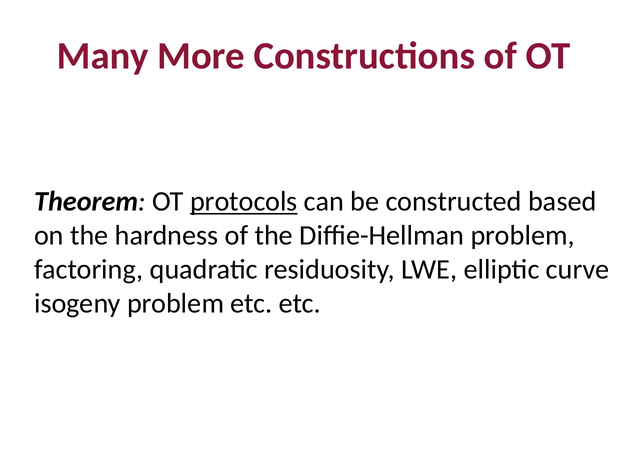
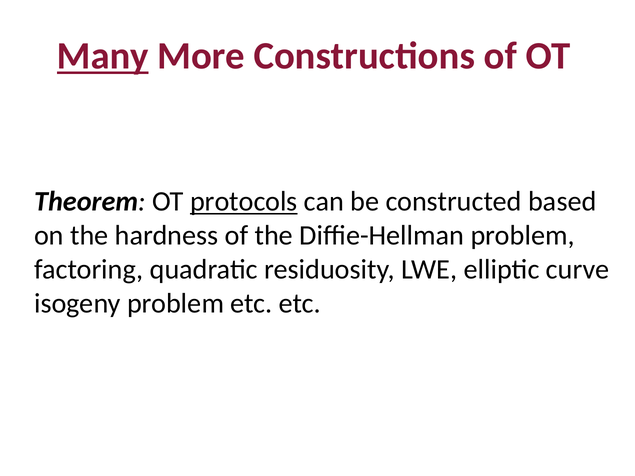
Many underline: none -> present
